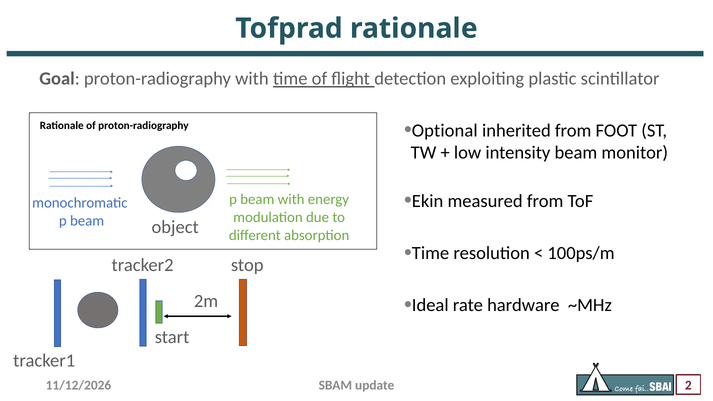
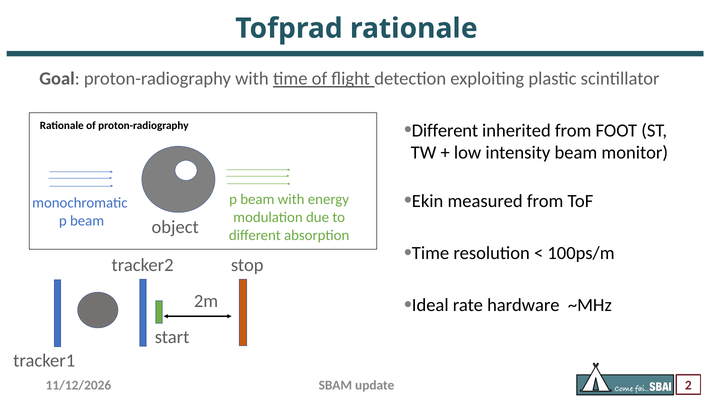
Optional at (445, 131): Optional -> Different
